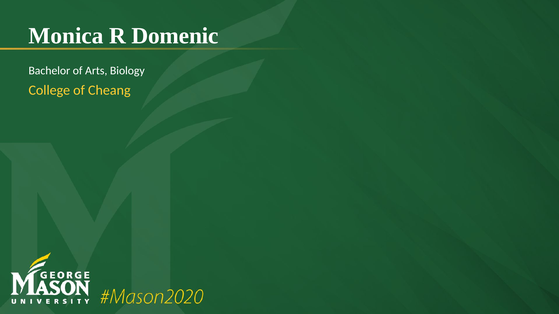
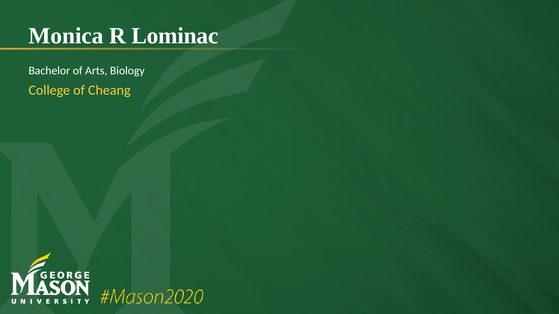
Domenic: Domenic -> Lominac
